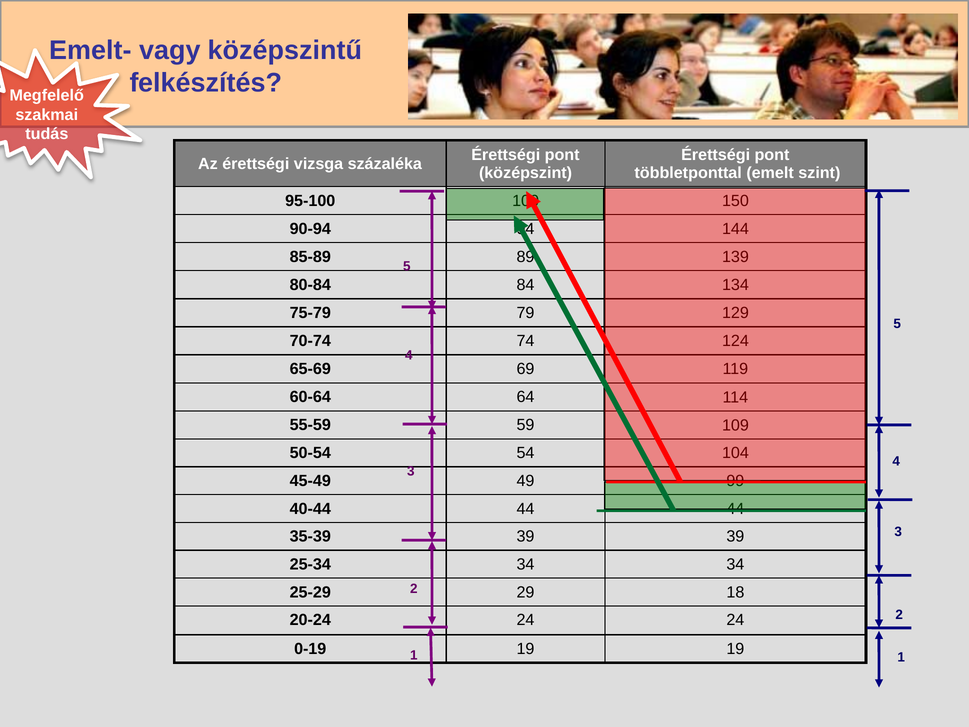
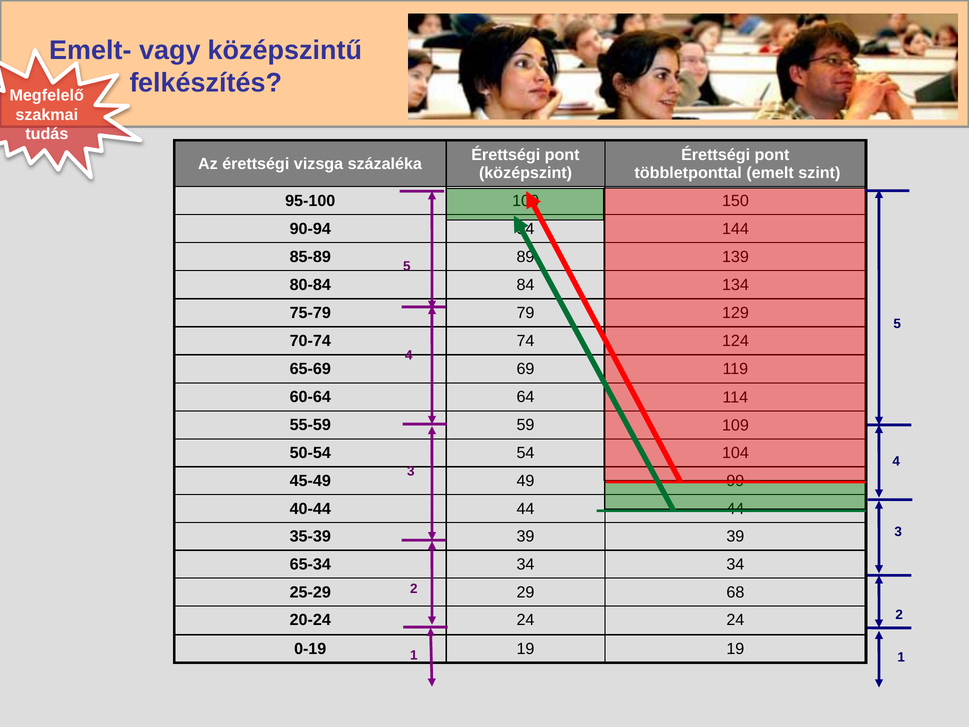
25-34: 25-34 -> 65-34
18: 18 -> 68
